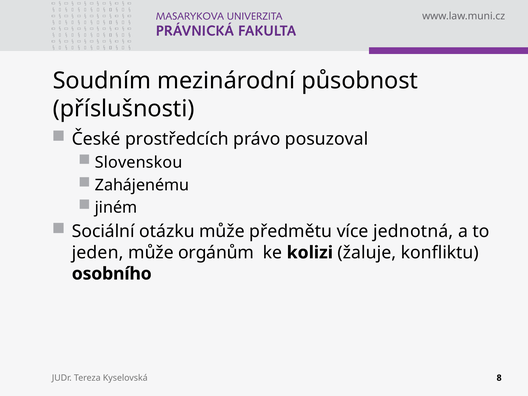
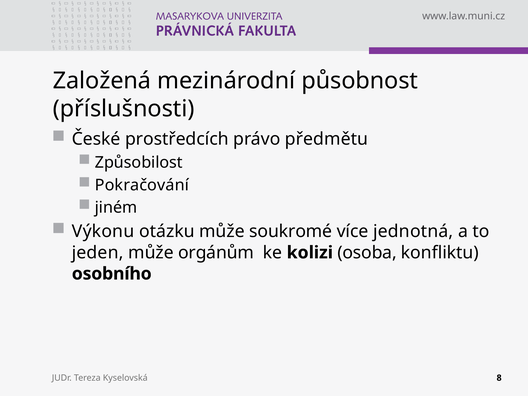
Soudním: Soudním -> Založená
posuzoval: posuzoval -> předmětu
Slovenskou: Slovenskou -> Způsobilost
Zahájenému: Zahájenému -> Pokračování
Sociální: Sociální -> Výkonu
předmětu: předmětu -> soukromé
žaluje: žaluje -> osoba
